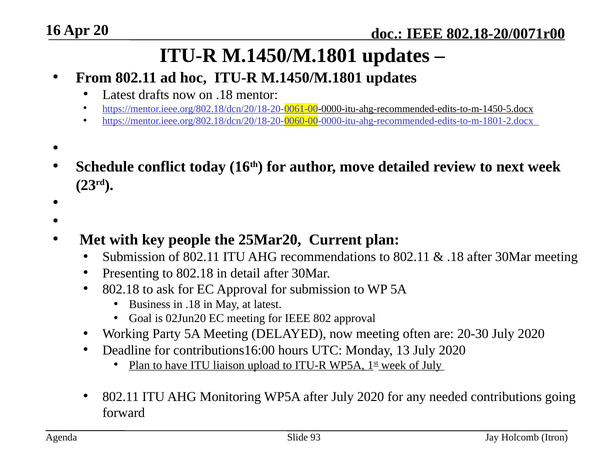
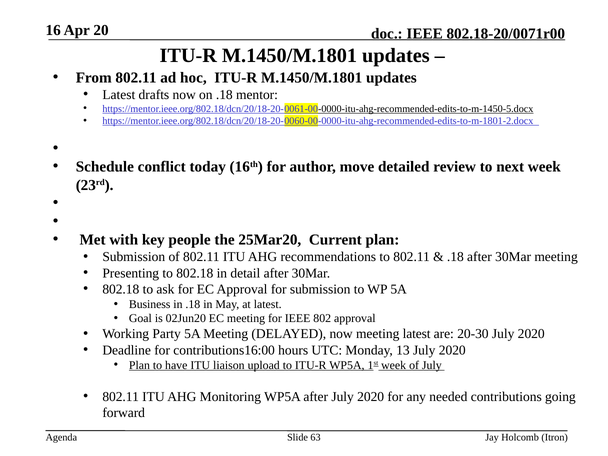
meeting often: often -> latest
93: 93 -> 63
